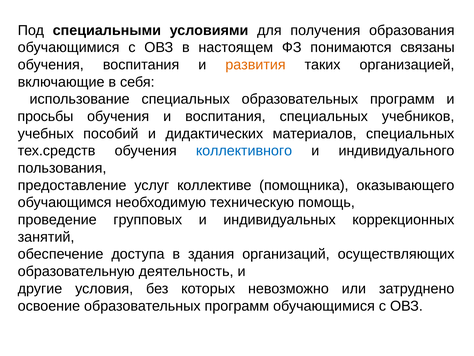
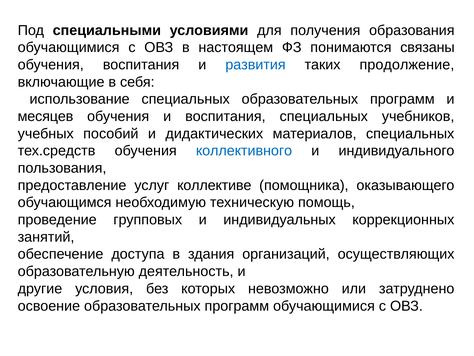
развития colour: orange -> blue
организацией: организацией -> продолжение
просьбы: просьбы -> месяцев
